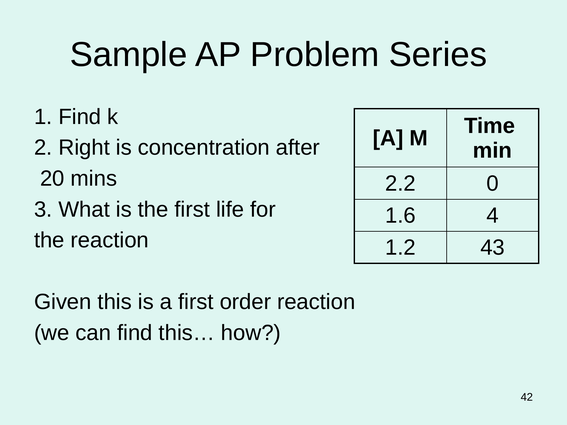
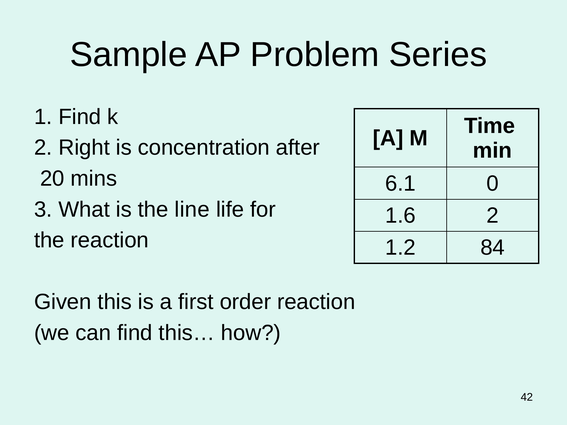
2.2: 2.2 -> 6.1
the first: first -> line
1.6 4: 4 -> 2
43: 43 -> 84
